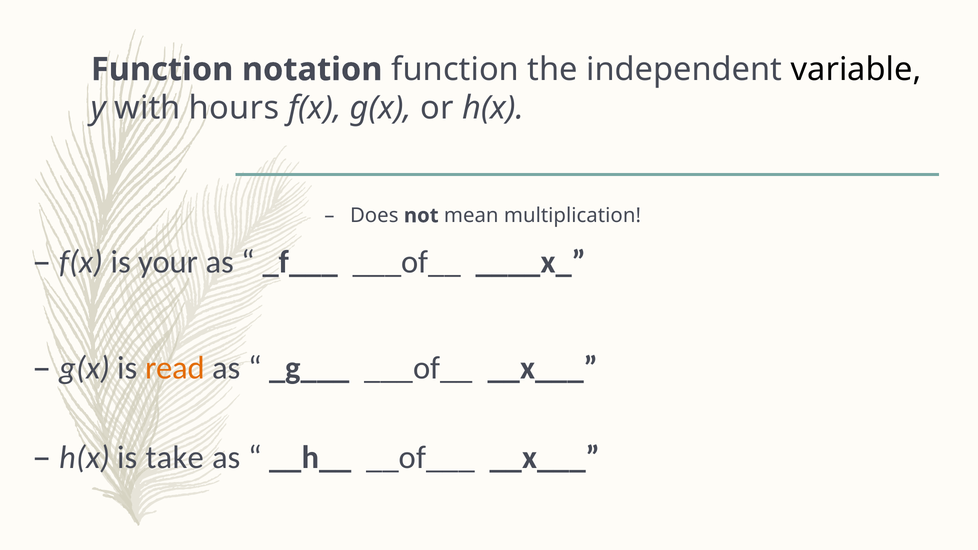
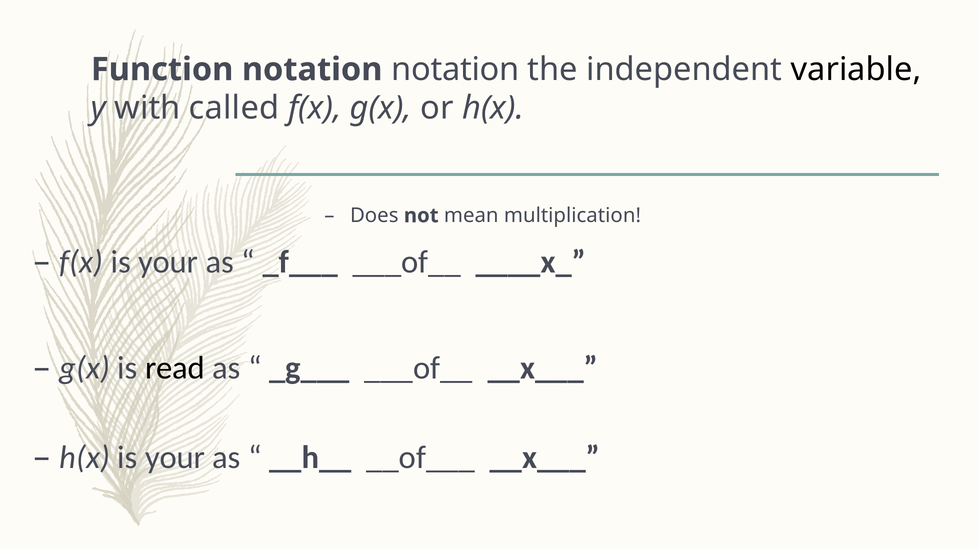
notation function: function -> notation
hours: hours -> called
read colour: orange -> black
h(x is take: take -> your
